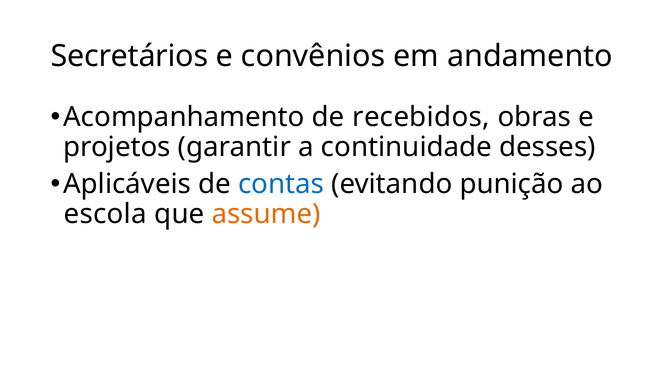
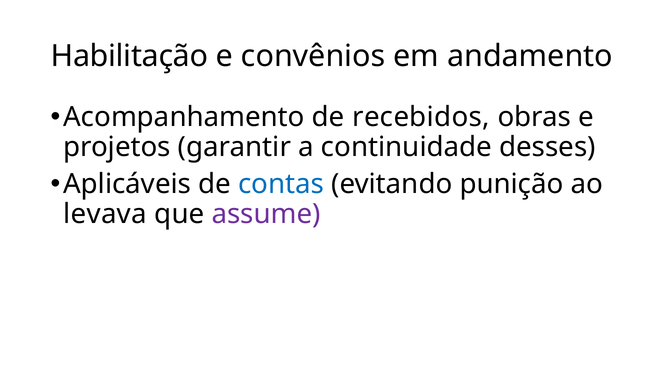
Secretários: Secretários -> Habilitação
escola: escola -> levava
assume colour: orange -> purple
